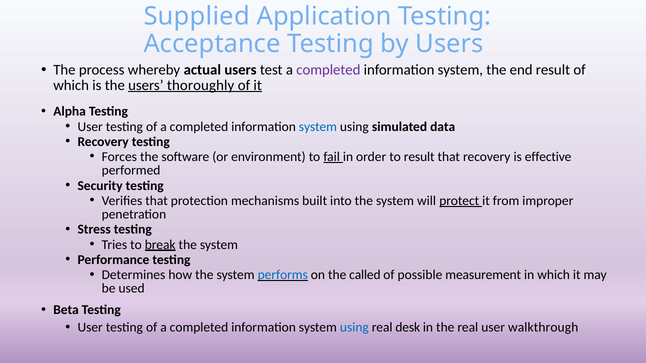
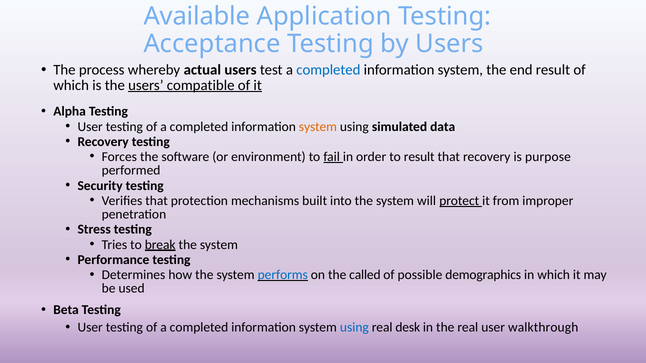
Supplied: Supplied -> Available
completed at (328, 70) colour: purple -> blue
thoroughly: thoroughly -> compatible
system at (318, 127) colour: blue -> orange
effective: effective -> purpose
measurement: measurement -> demographics
